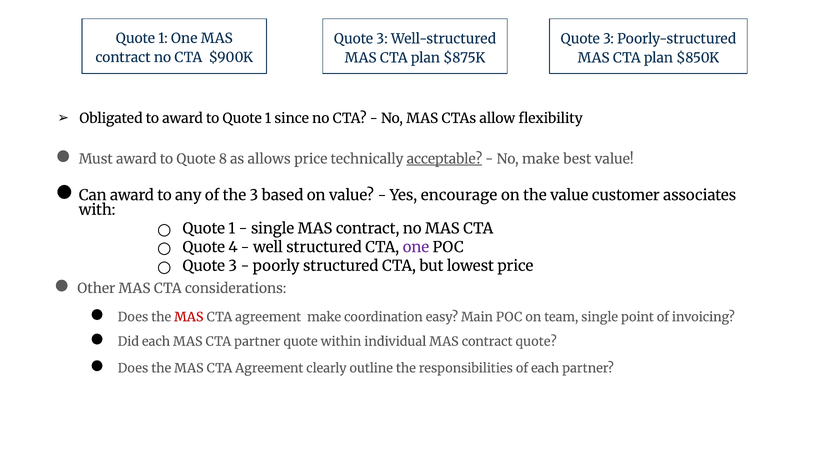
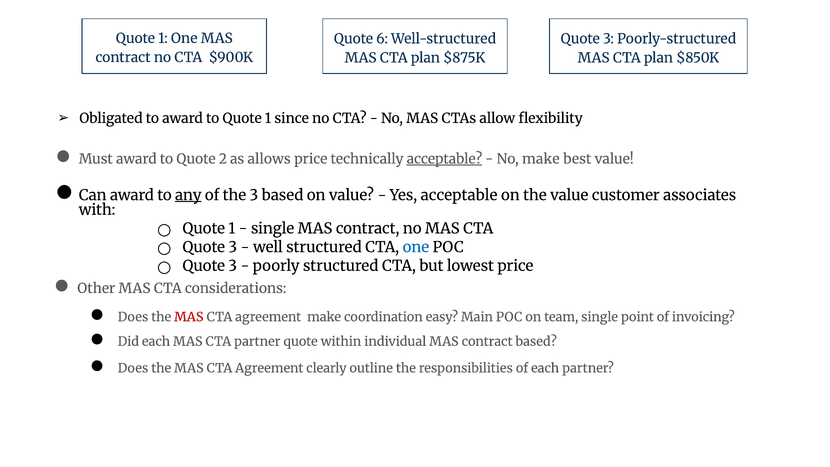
3 at (382, 39): 3 -> 6
8: 8 -> 2
any underline: none -> present
Yes encourage: encourage -> acceptable
4 at (233, 247): 4 -> 3
one at (416, 247) colour: purple -> blue
contract quote: quote -> based
